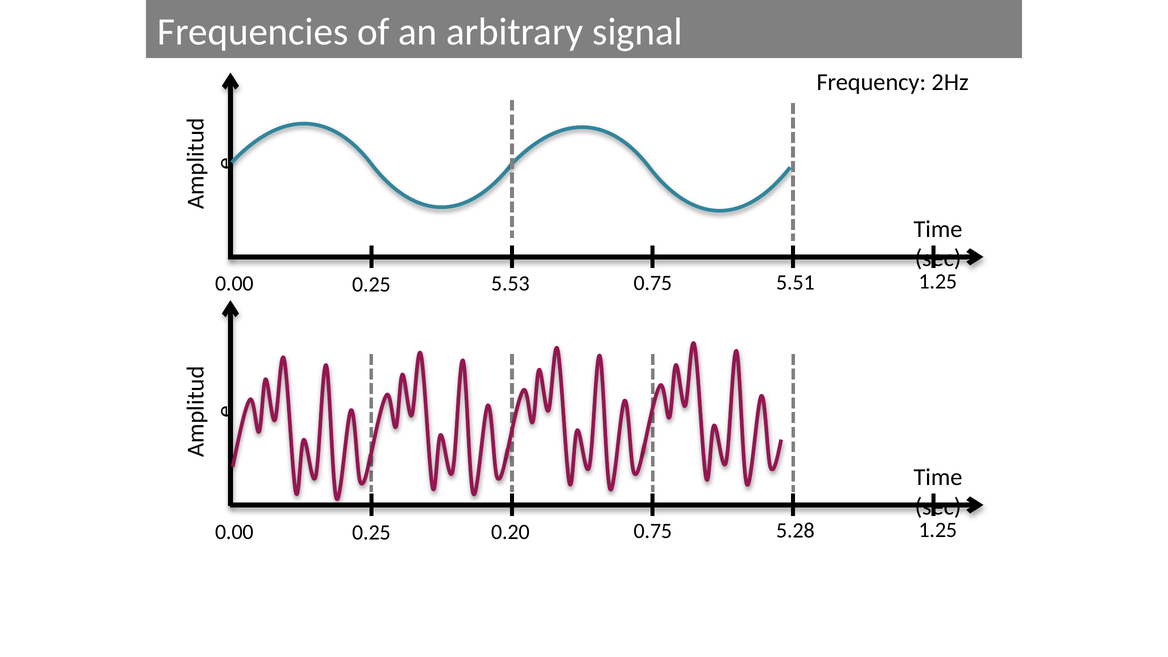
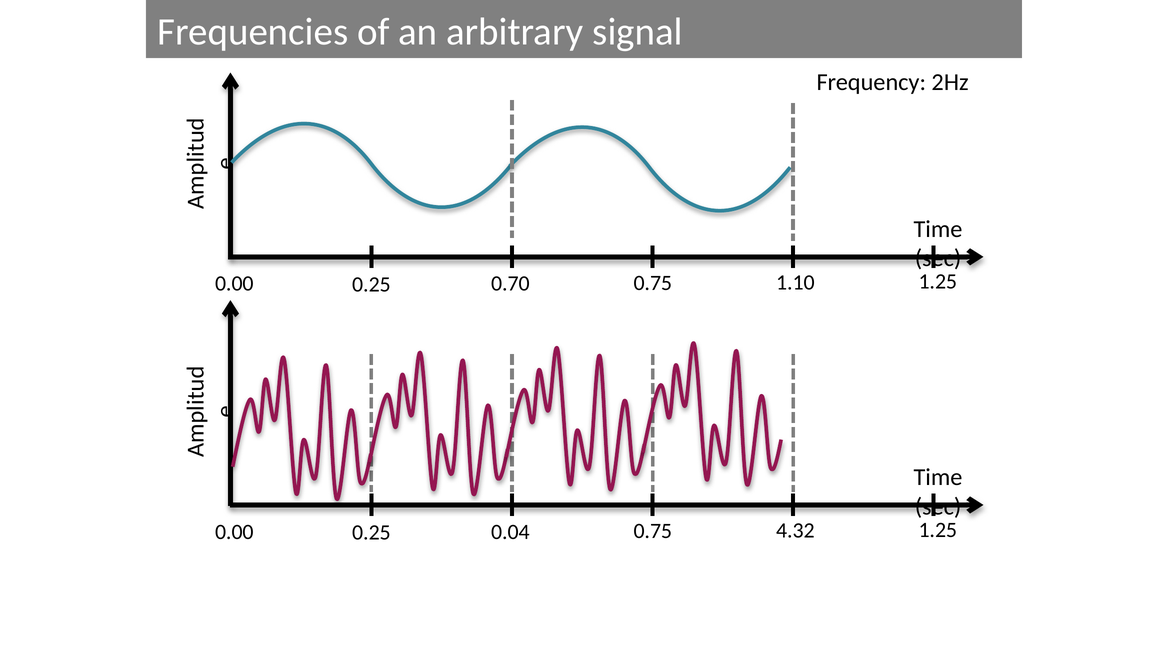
5.53: 5.53 -> 0.70
5.51: 5.51 -> 1.10
0.20: 0.20 -> 0.04
5.28: 5.28 -> 4.32
